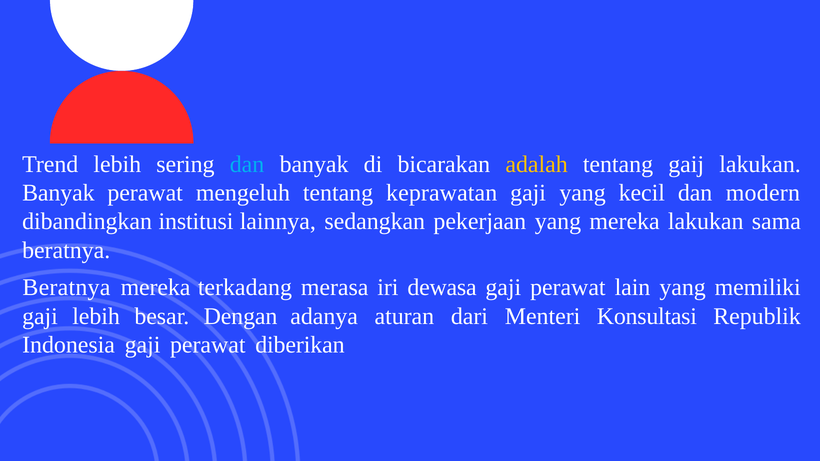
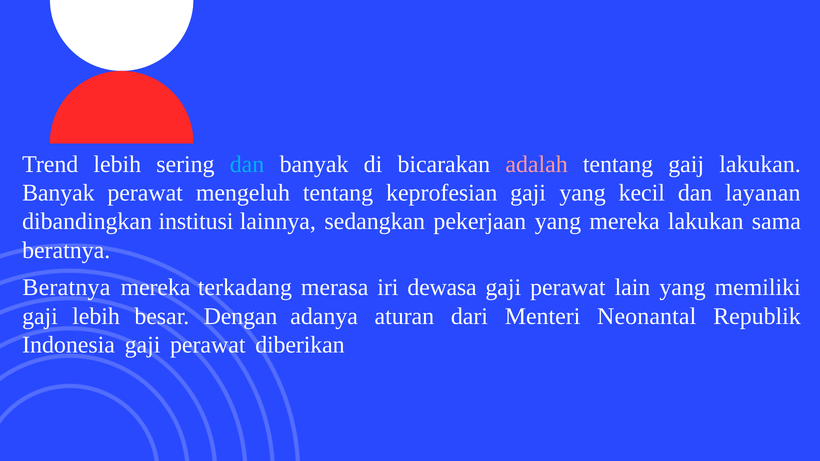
adalah colour: yellow -> pink
keprawatan: keprawatan -> keprofesian
modern: modern -> layanan
Konsultasi: Konsultasi -> Neonantal
